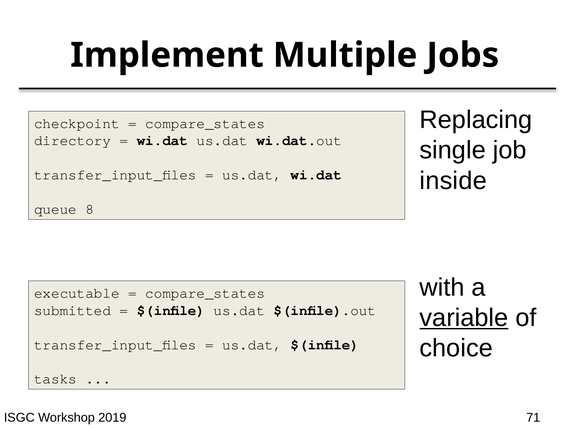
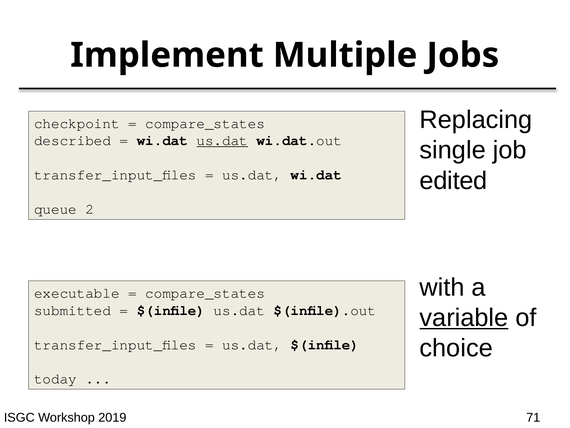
directory: directory -> described
us.dat at (222, 140) underline: none -> present
inside: inside -> edited
8: 8 -> 2
tasks: tasks -> today
